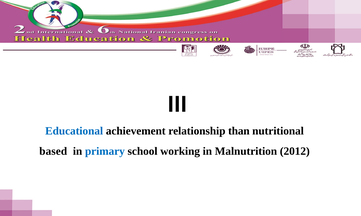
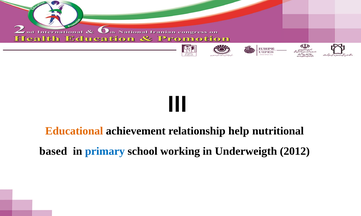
Educational colour: blue -> orange
than: than -> help
Malnutrition: Malnutrition -> Underweigth
